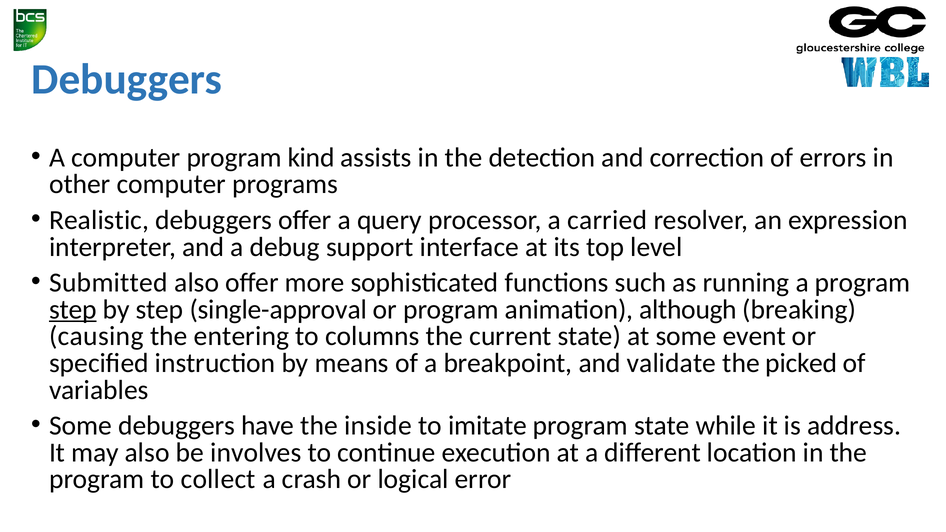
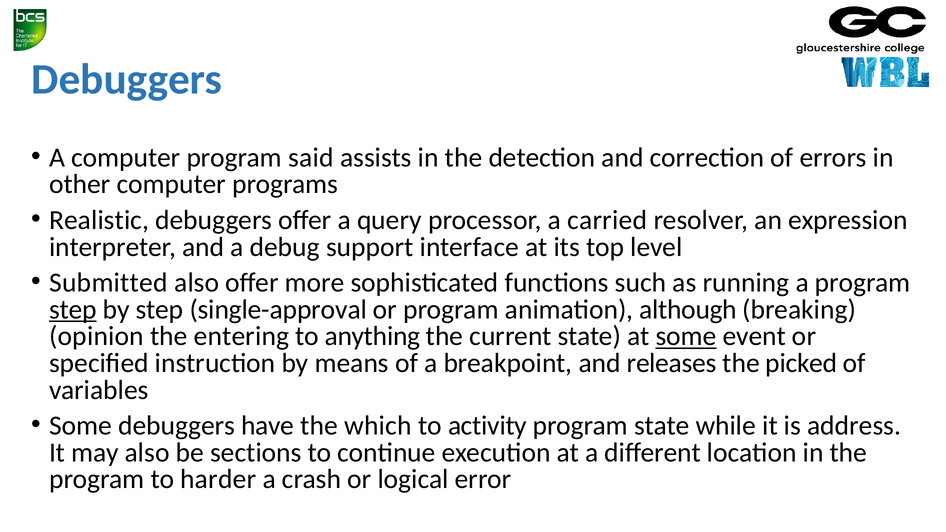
kind: kind -> said
causing: causing -> opinion
columns: columns -> anything
some at (686, 336) underline: none -> present
validate: validate -> releases
inside: inside -> which
imitate: imitate -> activity
involves: involves -> sections
collect: collect -> harder
